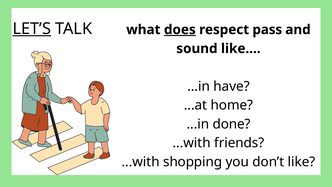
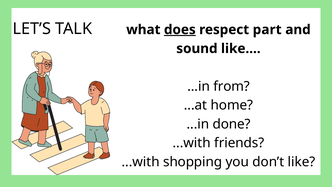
LET’S underline: present -> none
pass: pass -> part
have: have -> from
